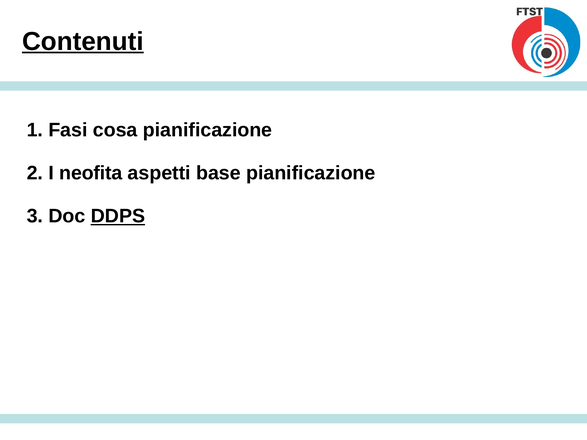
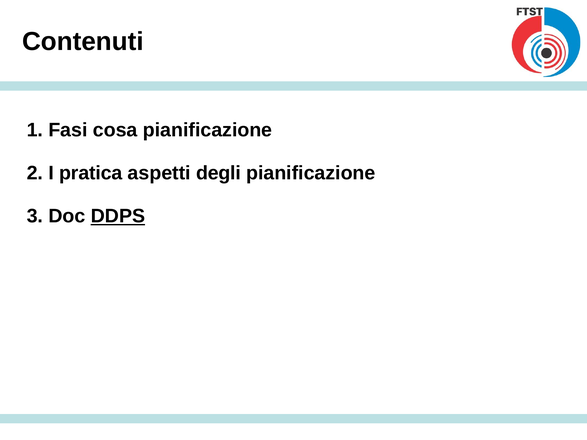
Contenuti underline: present -> none
neofita: neofita -> pratica
base: base -> degli
